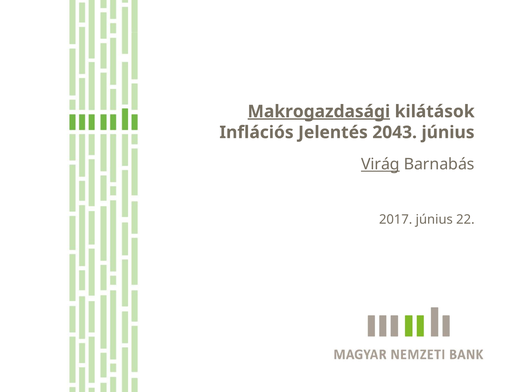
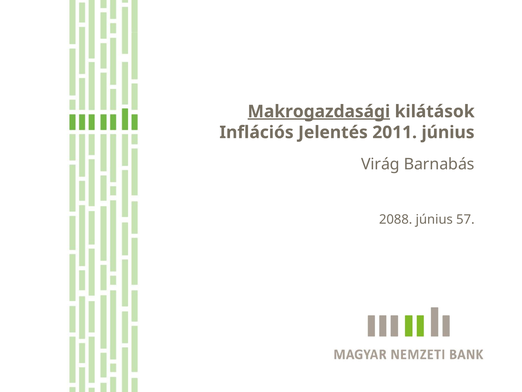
2043: 2043 -> 2011
Virág underline: present -> none
2017: 2017 -> 2088
22: 22 -> 57
